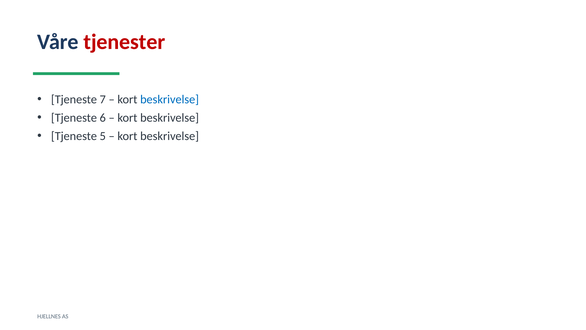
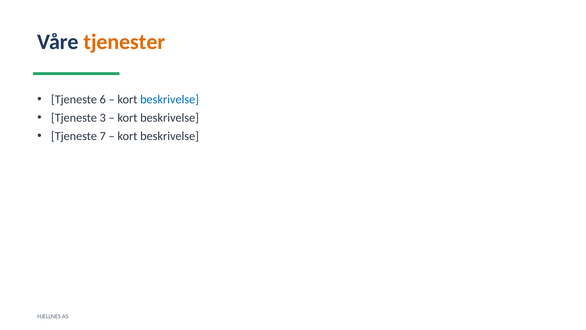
tjenester colour: red -> orange
7: 7 -> 6
6: 6 -> 3
5: 5 -> 7
